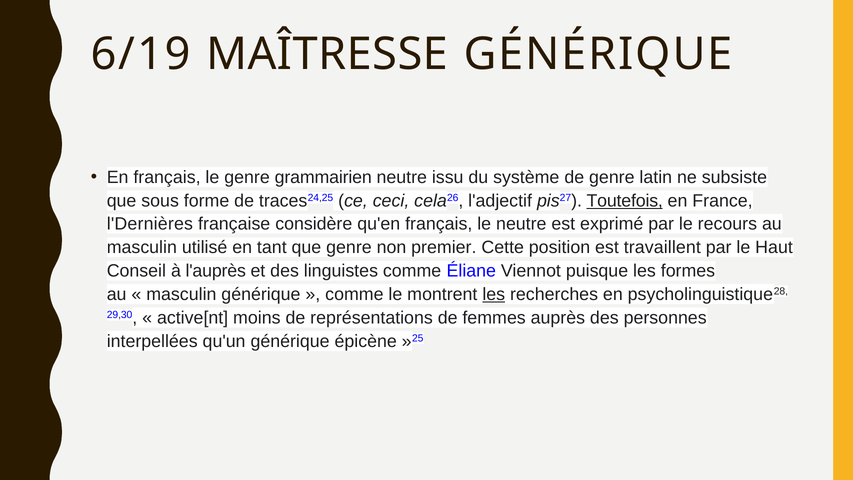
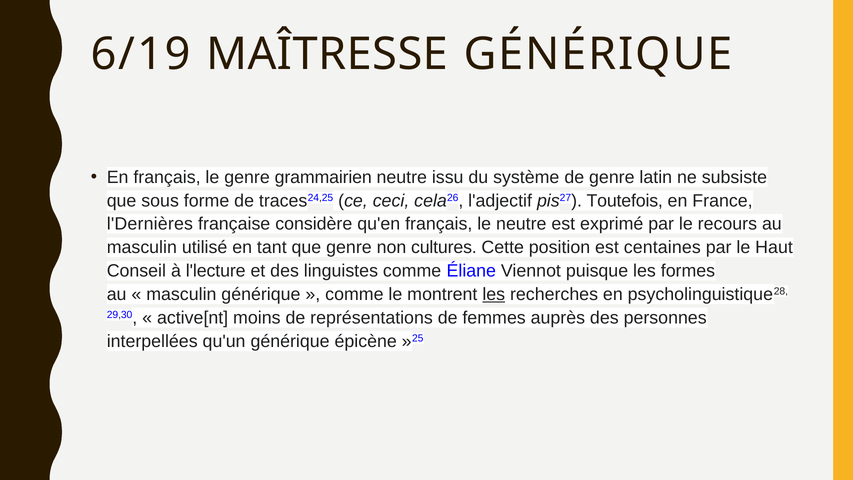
Toutefois underline: present -> none
premier: premier -> cultures
travaillent: travaillent -> centaines
l'auprès: l'auprès -> l'lecture
